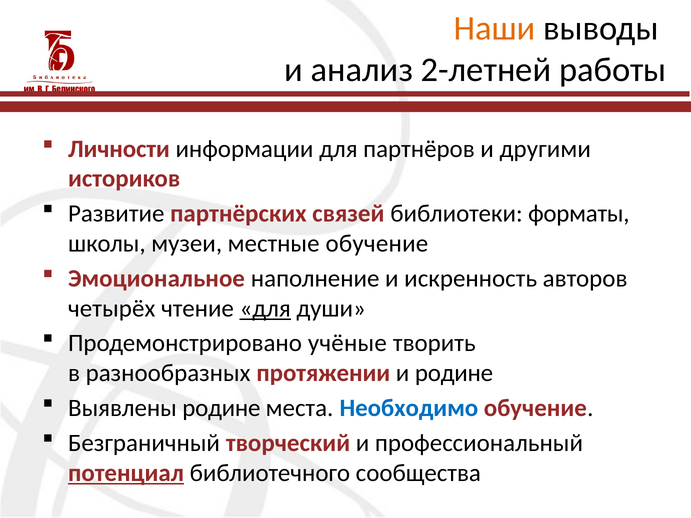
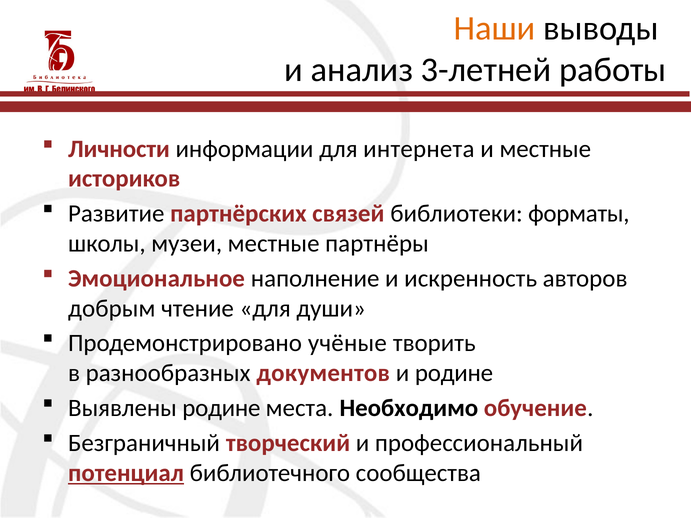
2-летней: 2-летней -> 3-летней
партнёров: партнёров -> интернета
и другими: другими -> местные
местные обучение: обучение -> партнёры
четырёх: четырёх -> добрым
для at (265, 308) underline: present -> none
протяжении: протяжении -> документов
Необходимо colour: blue -> black
